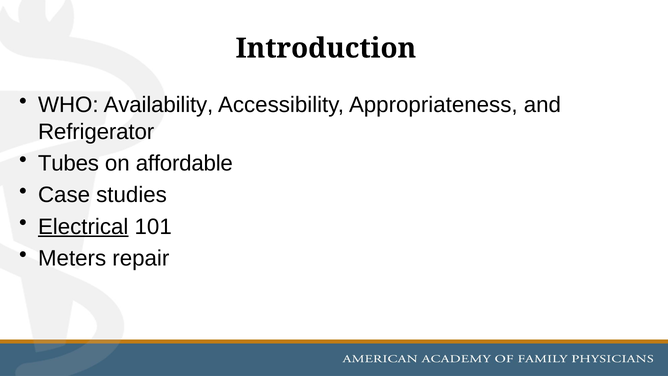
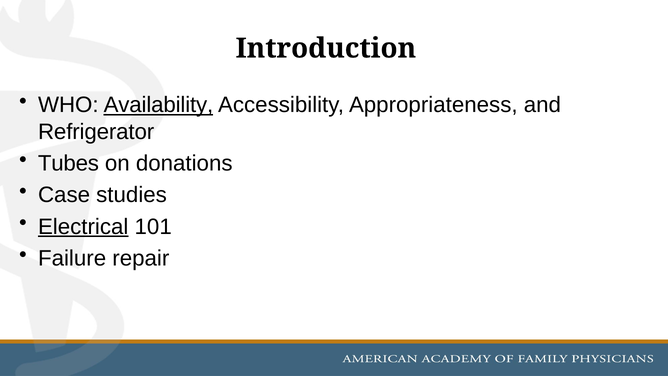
Availability underline: none -> present
affordable: affordable -> donations
Meters: Meters -> Failure
